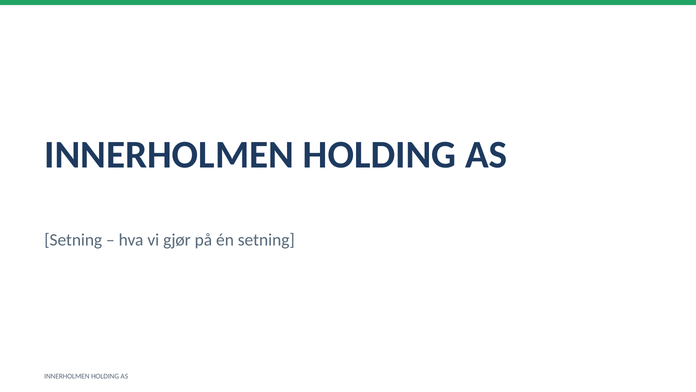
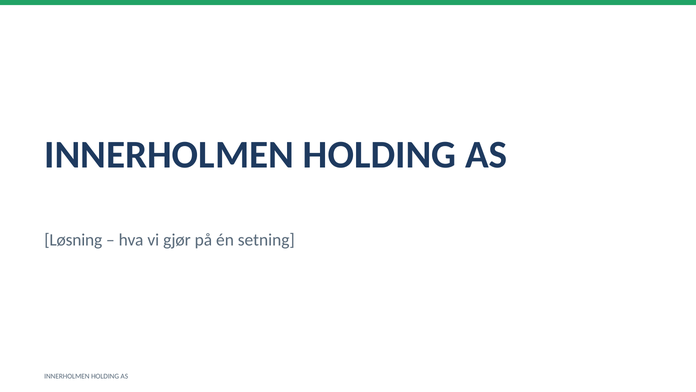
Setning at (73, 240): Setning -> Løsning
